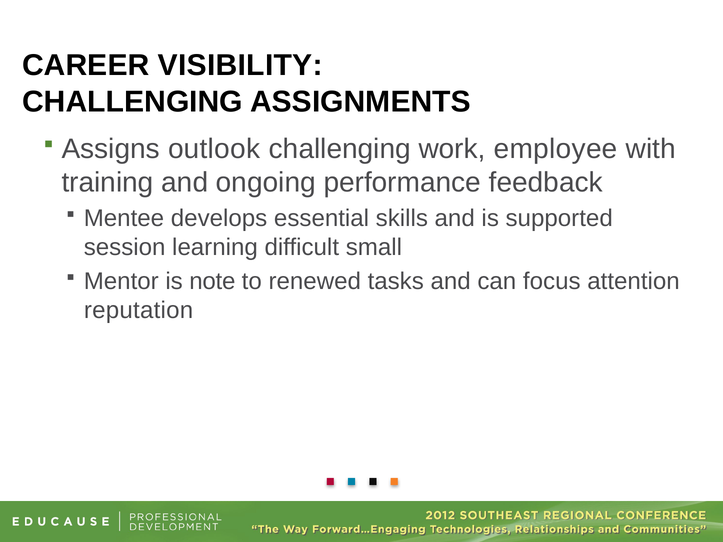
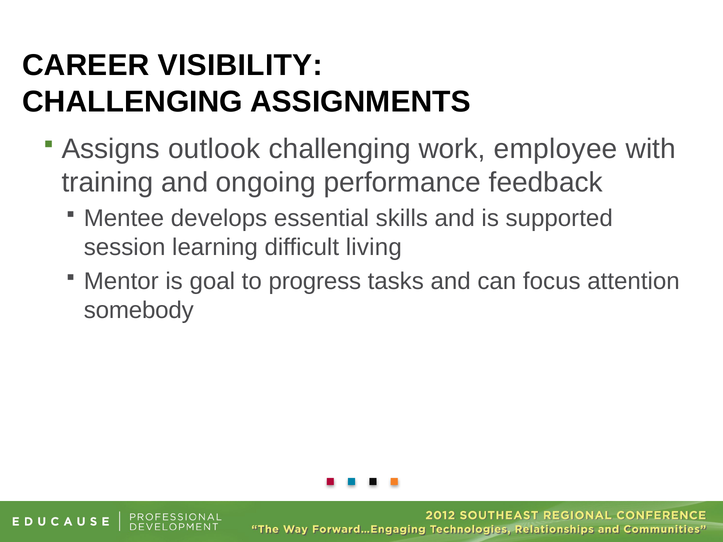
small: small -> living
note: note -> goal
renewed: renewed -> progress
reputation: reputation -> somebody
